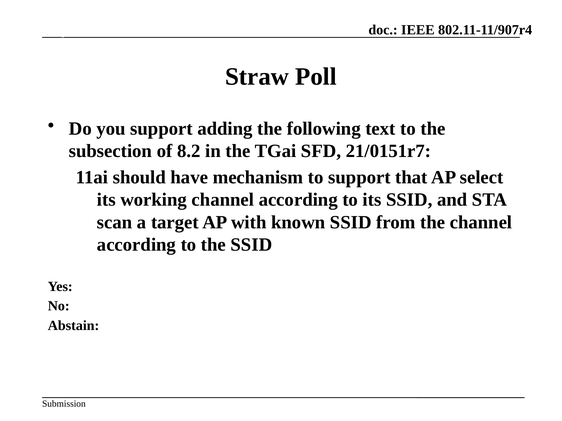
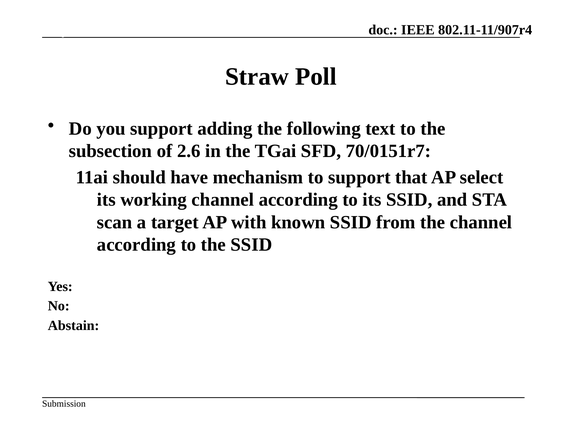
8.2: 8.2 -> 2.6
21/0151r7: 21/0151r7 -> 70/0151r7
